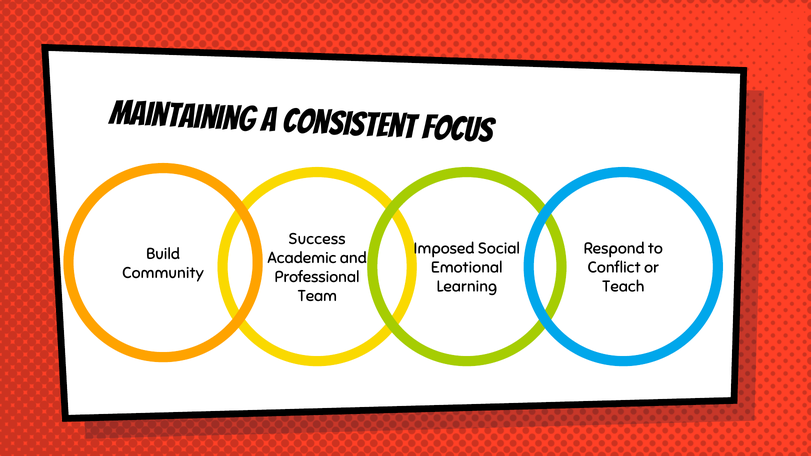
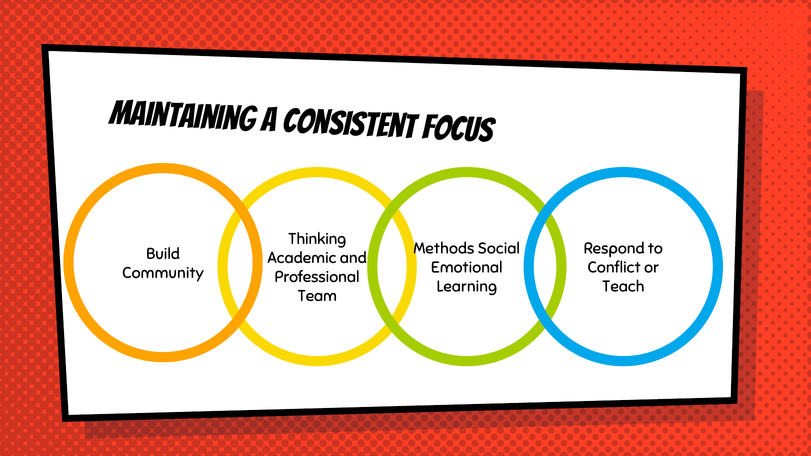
Success: Success -> Thinking
Imposed: Imposed -> Methods
